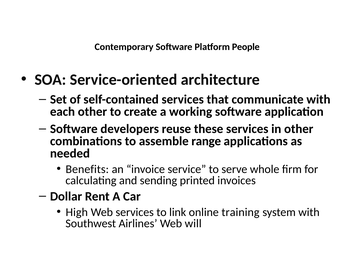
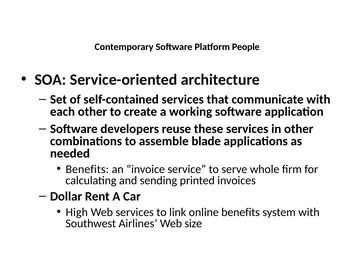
range: range -> blade
online training: training -> benefits
will: will -> size
